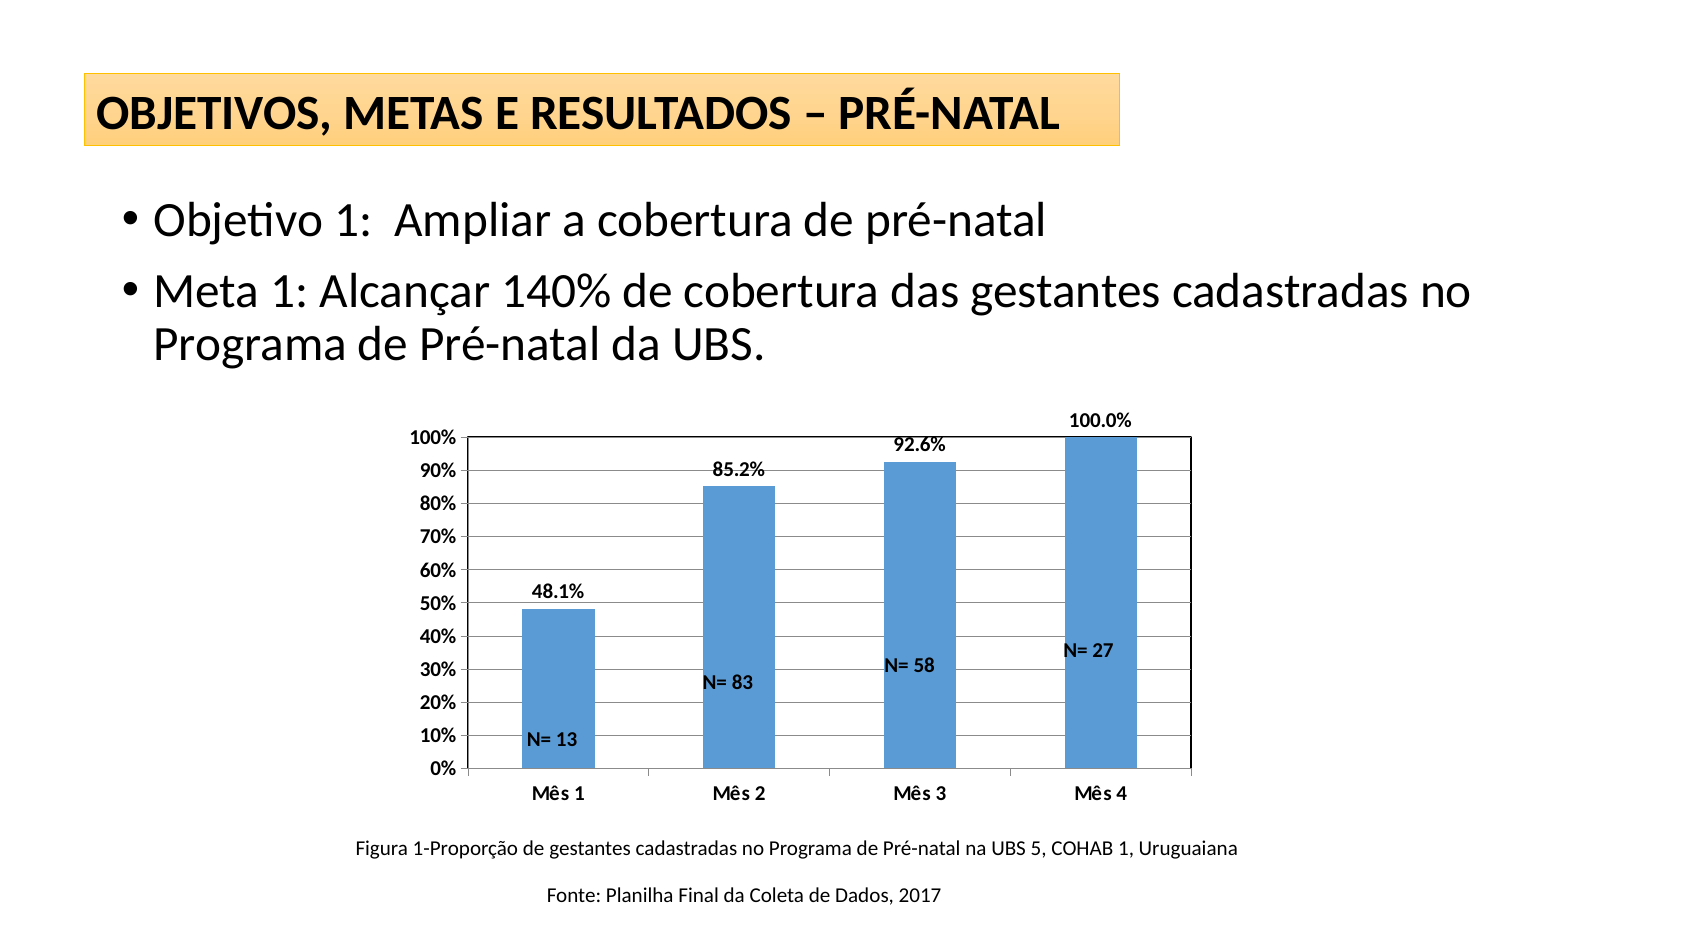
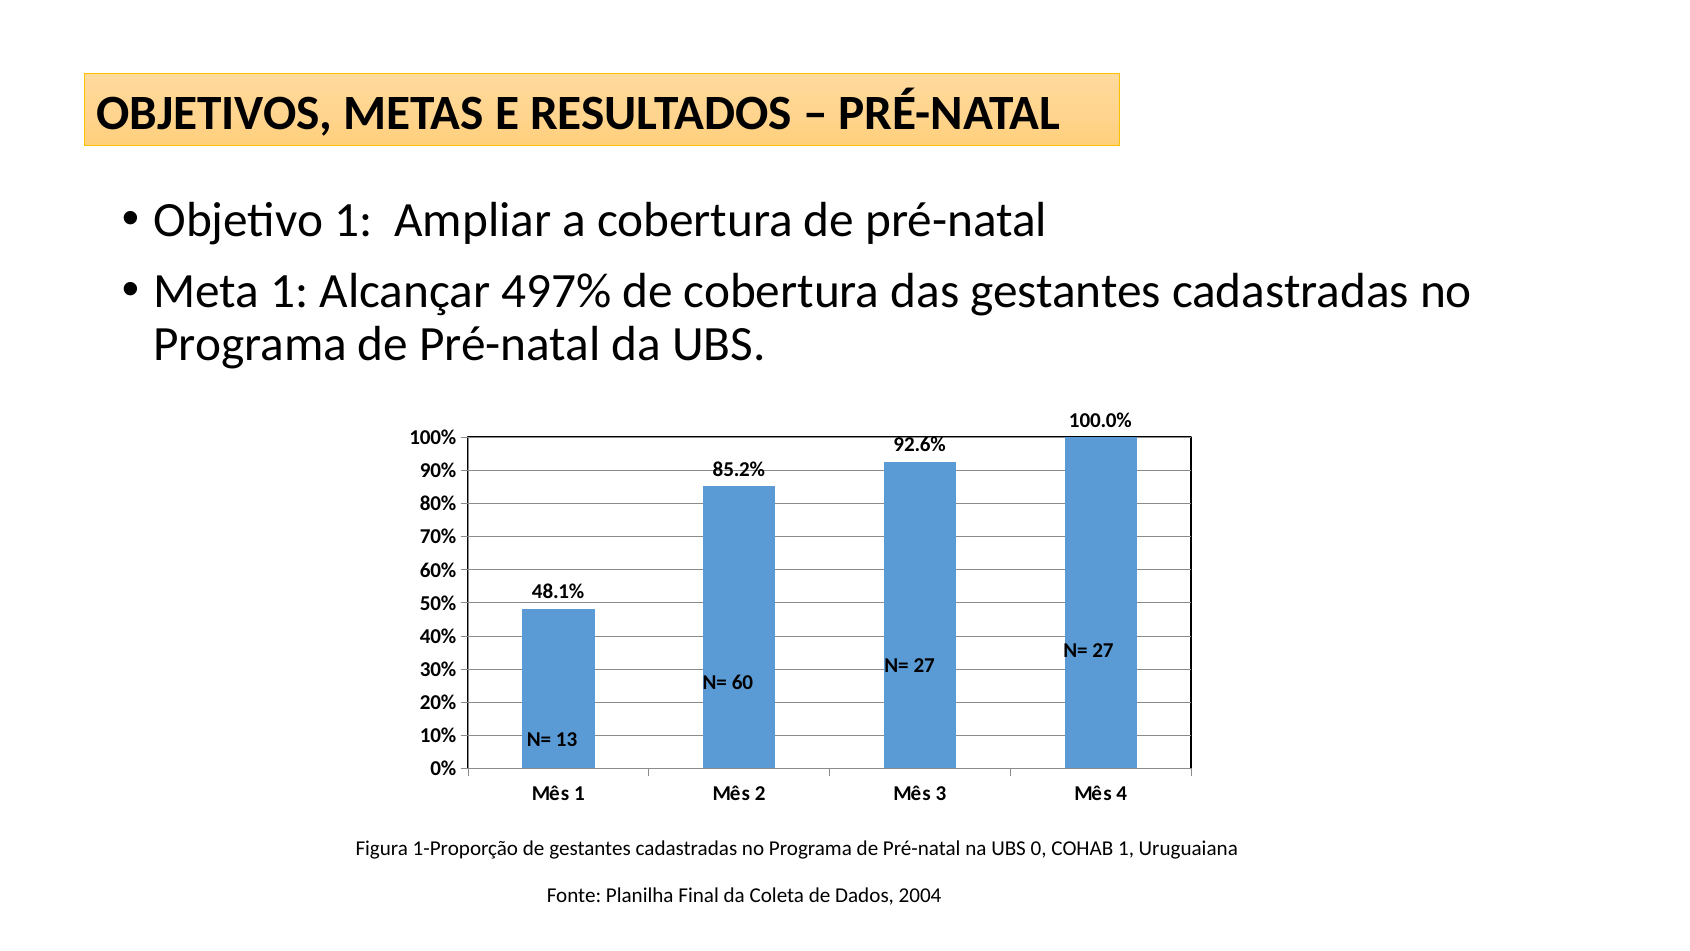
140%: 140% -> 497%
58 at (924, 665): 58 -> 27
83: 83 -> 60
5: 5 -> 0
2017: 2017 -> 2004
